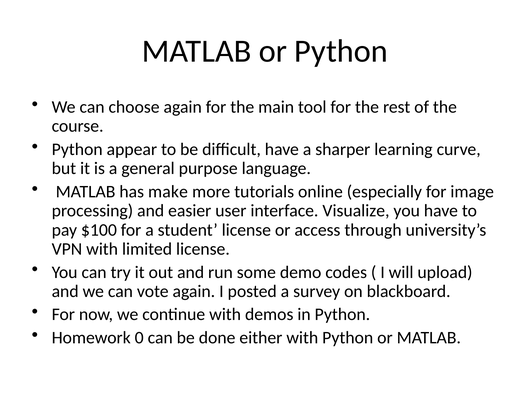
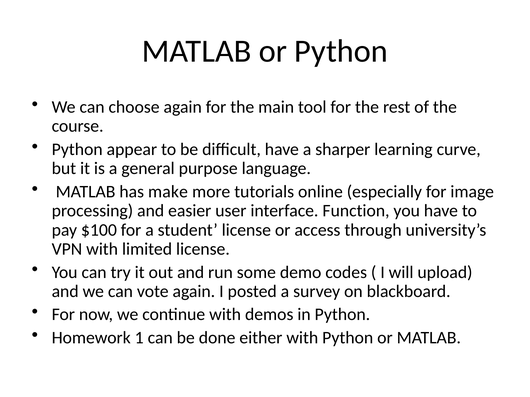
Visualize: Visualize -> Function
0: 0 -> 1
